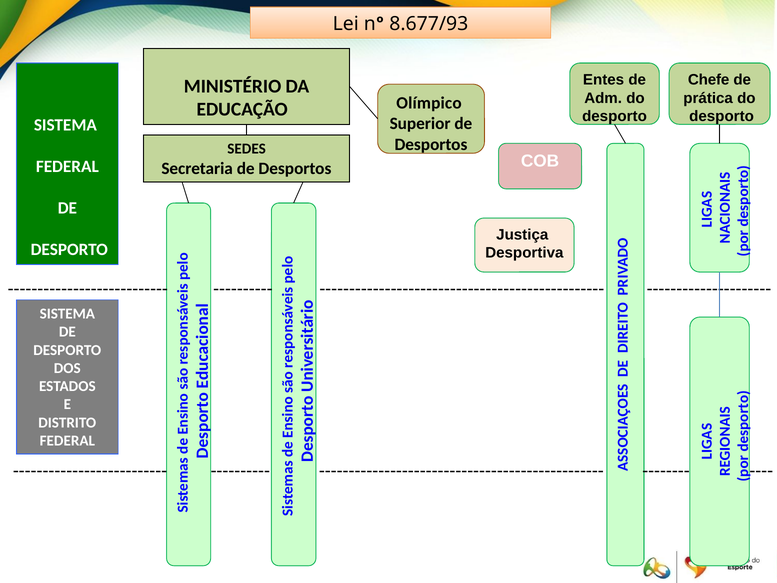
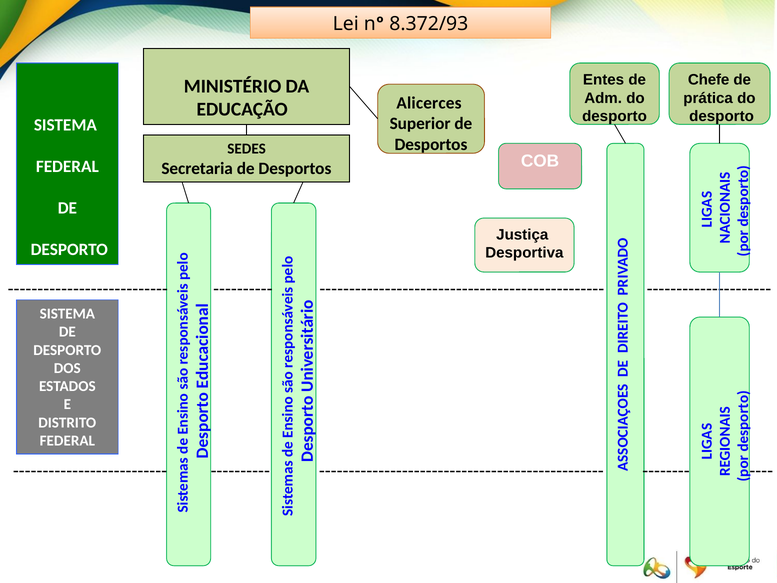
8.677/93: 8.677/93 -> 8.372/93
Olímpico: Olímpico -> Alicerces
